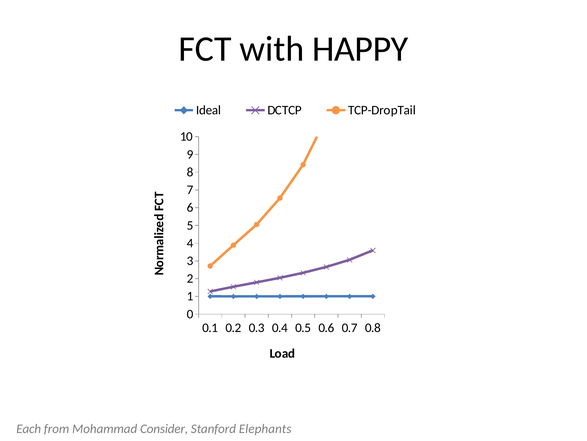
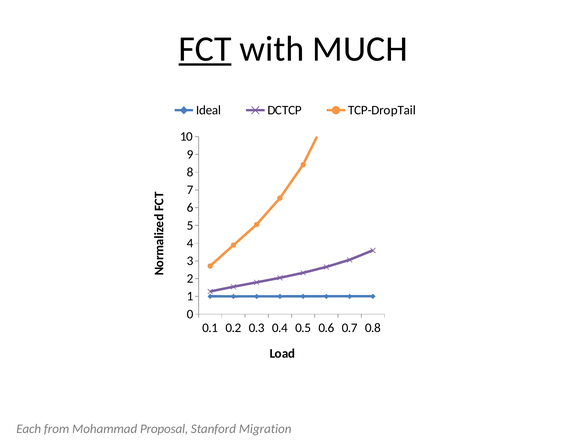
FCT underline: none -> present
HAPPY: HAPPY -> MUCH
Consider: Consider -> Proposal
Elephants: Elephants -> Migration
